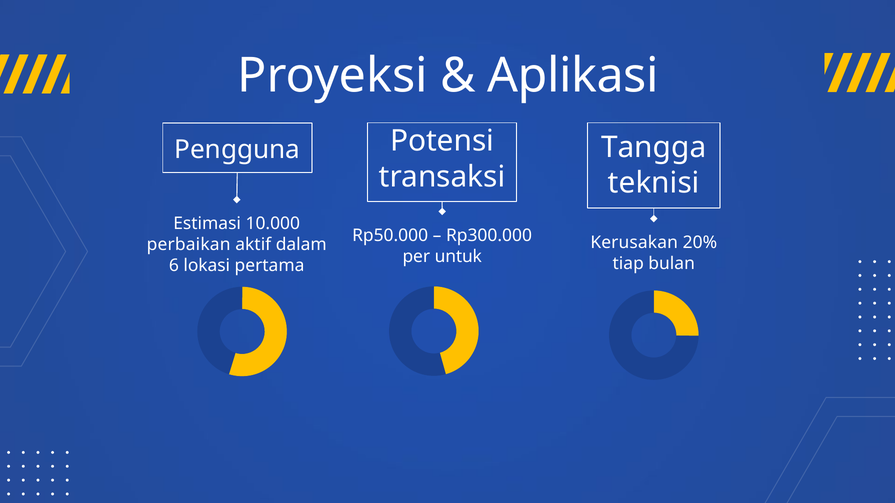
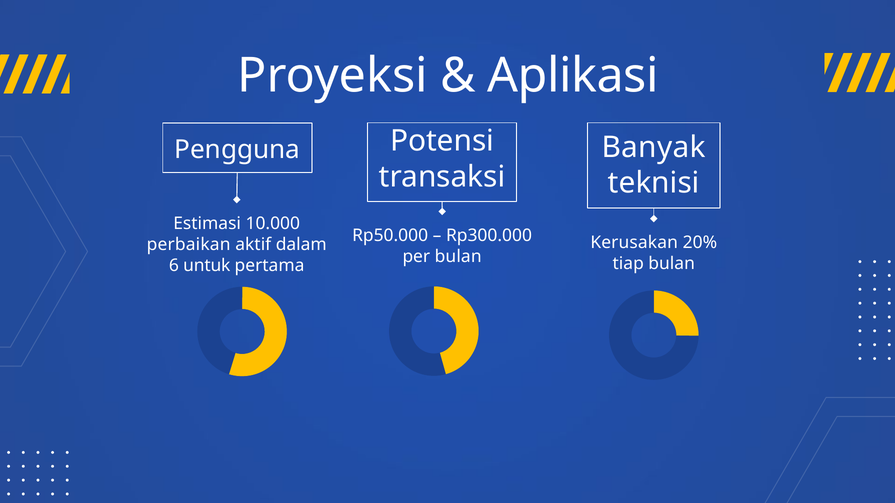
Tangga: Tangga -> Banyak
per untuk: untuk -> bulan
lokasi: lokasi -> untuk
